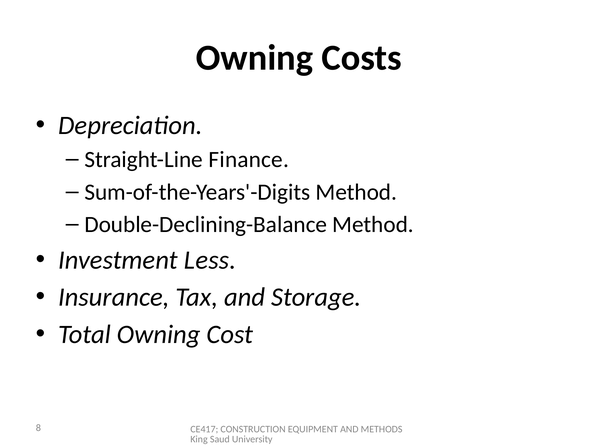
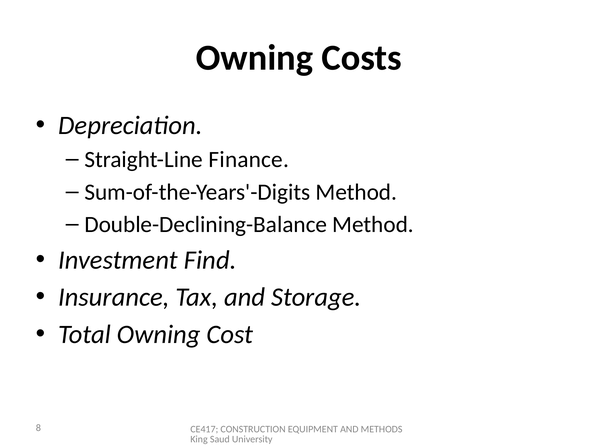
Less: Less -> Find
